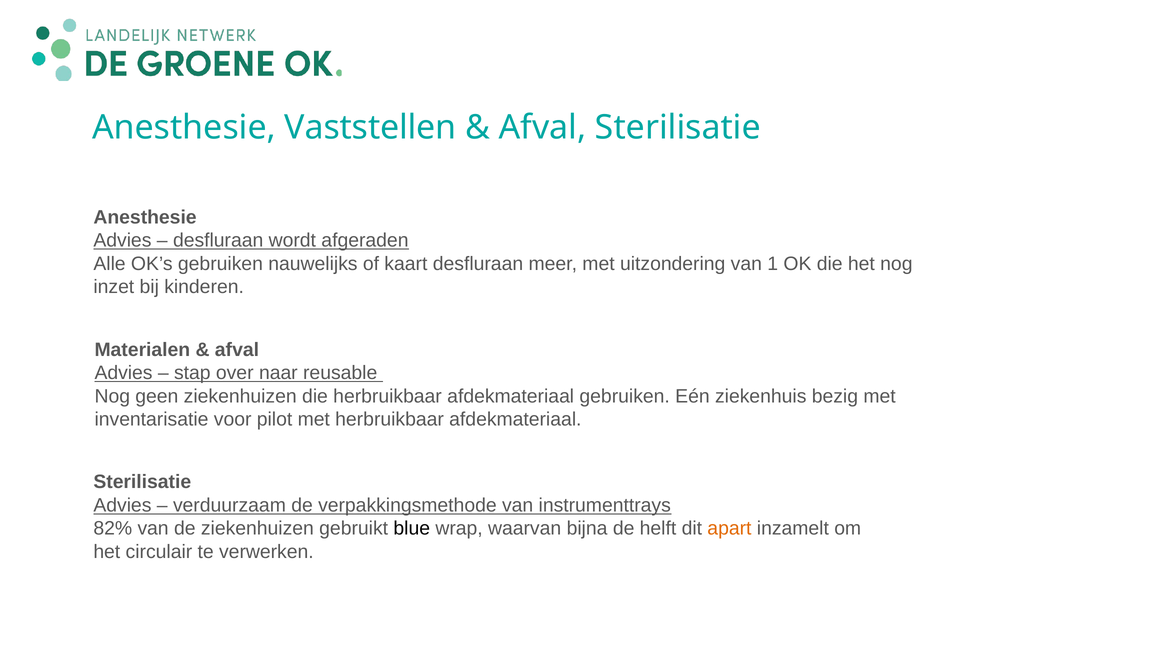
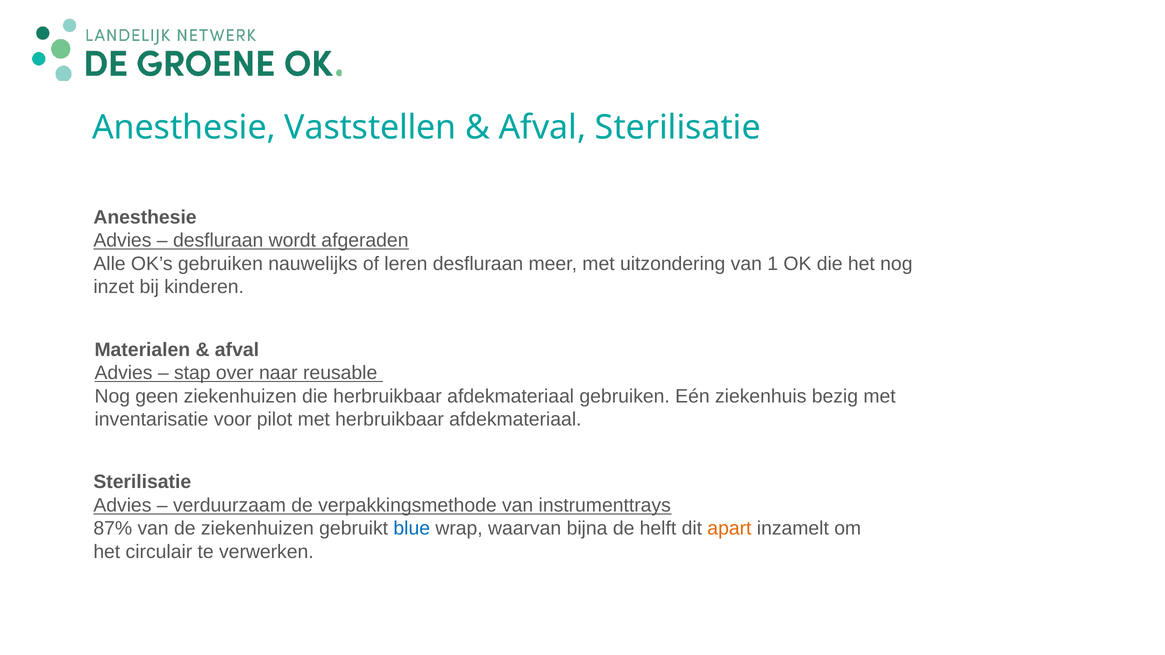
kaart: kaart -> leren
82%: 82% -> 87%
blue colour: black -> blue
